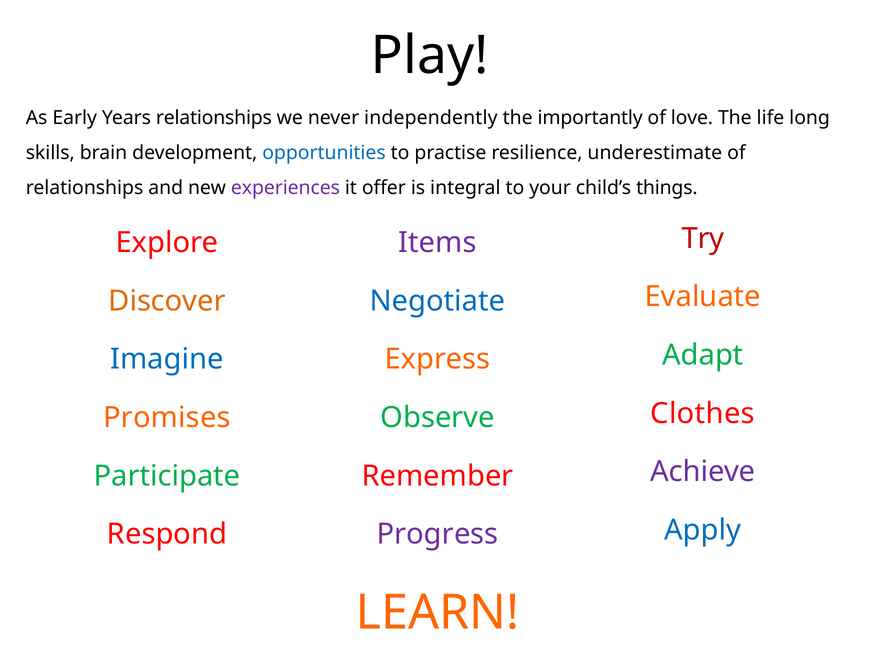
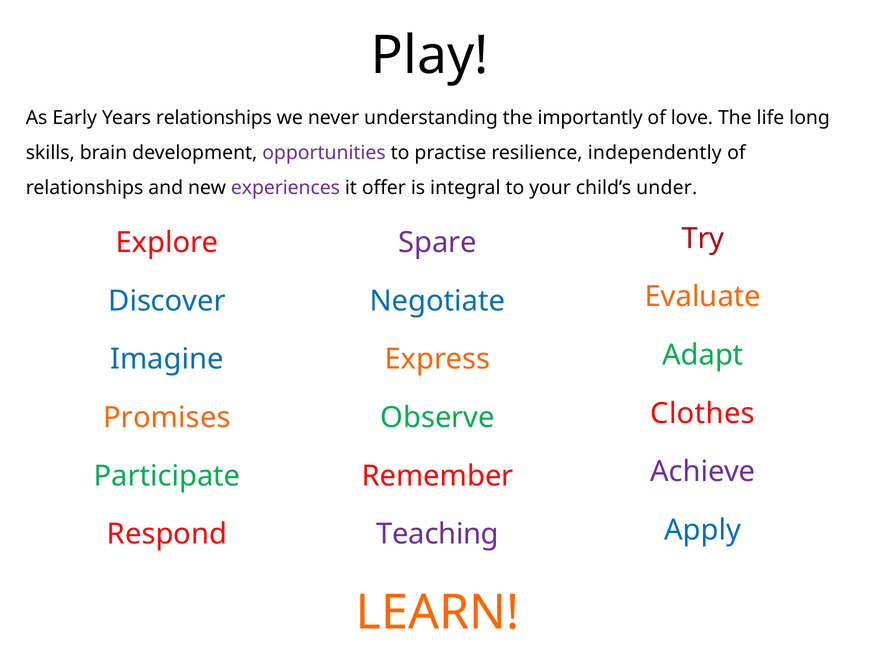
independently: independently -> understanding
opportunities colour: blue -> purple
underestimate: underestimate -> independently
things: things -> under
Items: Items -> Spare
Discover colour: orange -> blue
Progress: Progress -> Teaching
